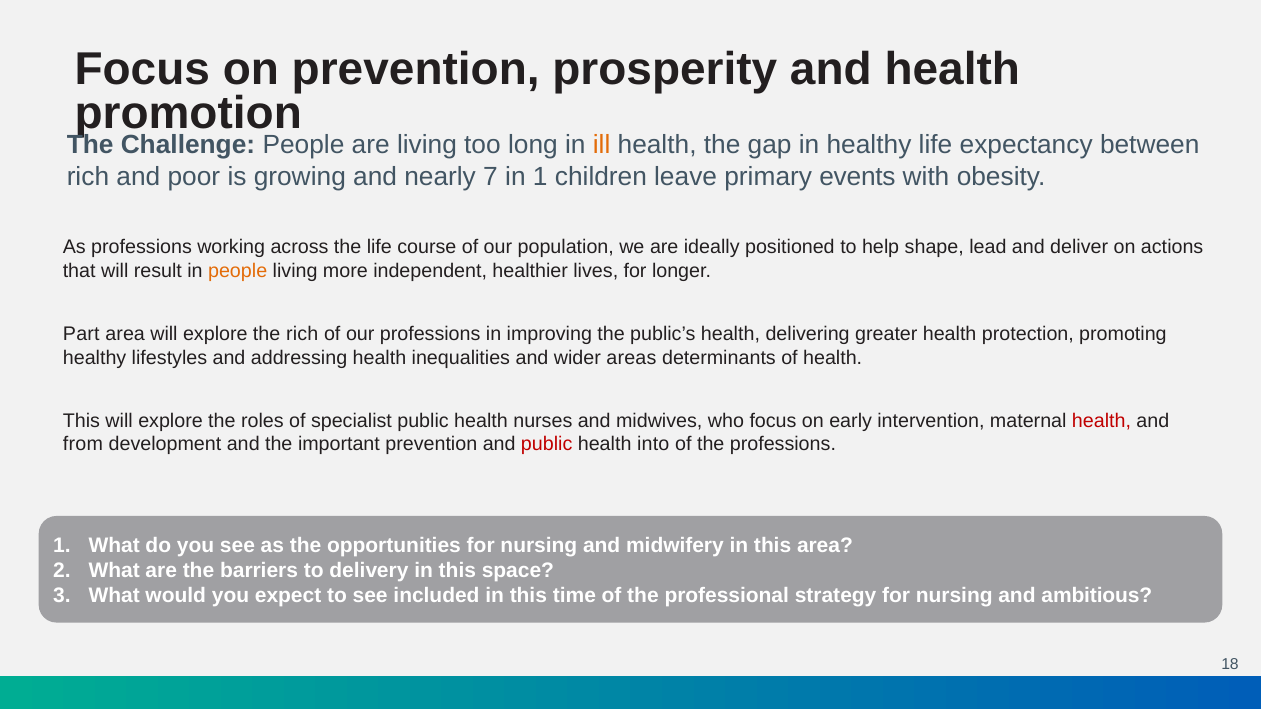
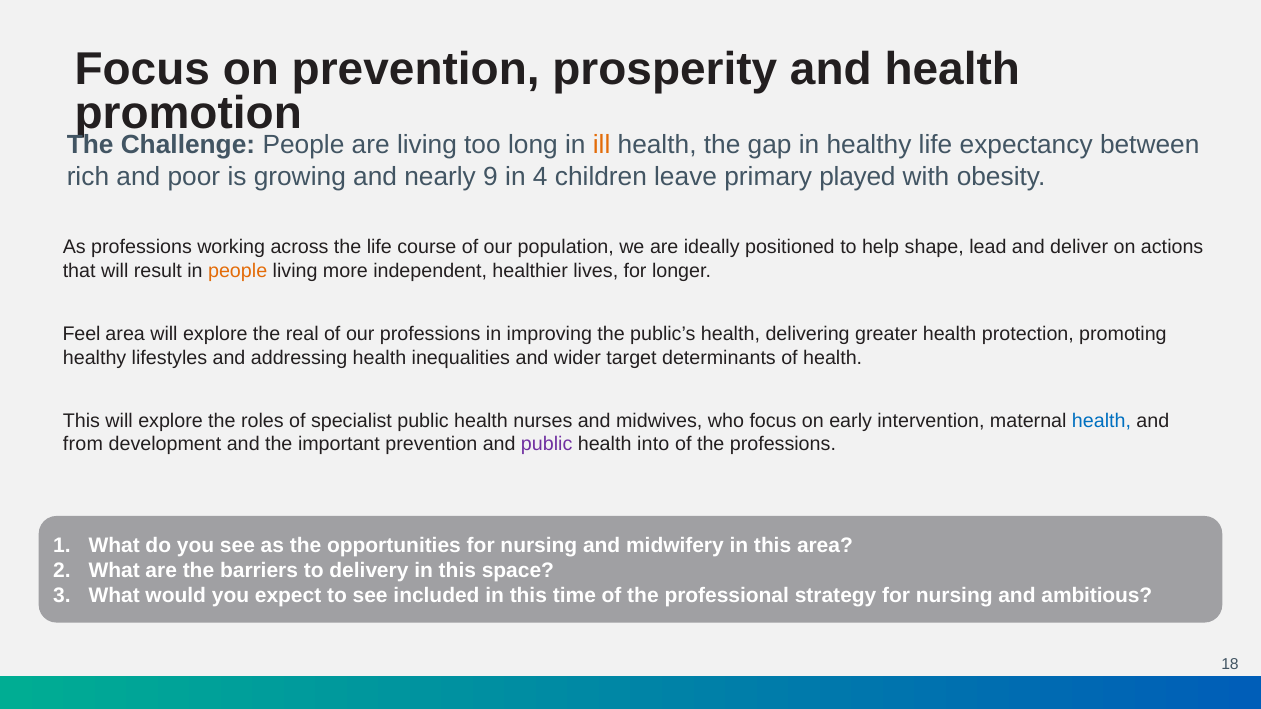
7: 7 -> 9
in 1: 1 -> 4
events: events -> played
Part: Part -> Feel
the rich: rich -> real
areas: areas -> target
health at (1101, 421) colour: red -> blue
public at (547, 445) colour: red -> purple
